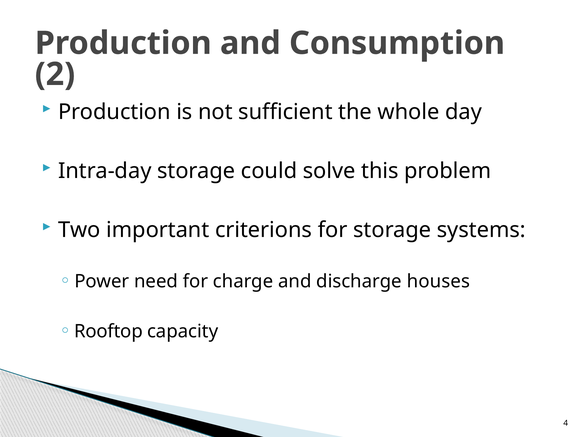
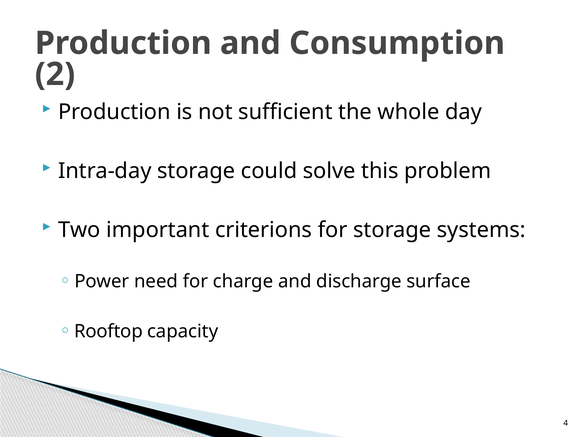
houses: houses -> surface
